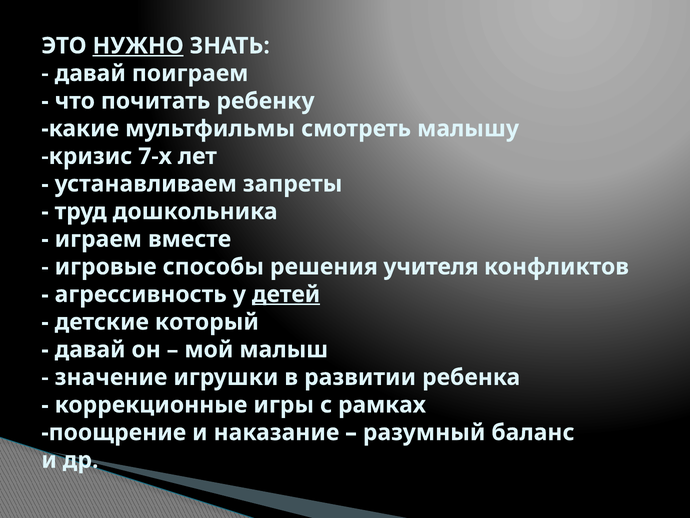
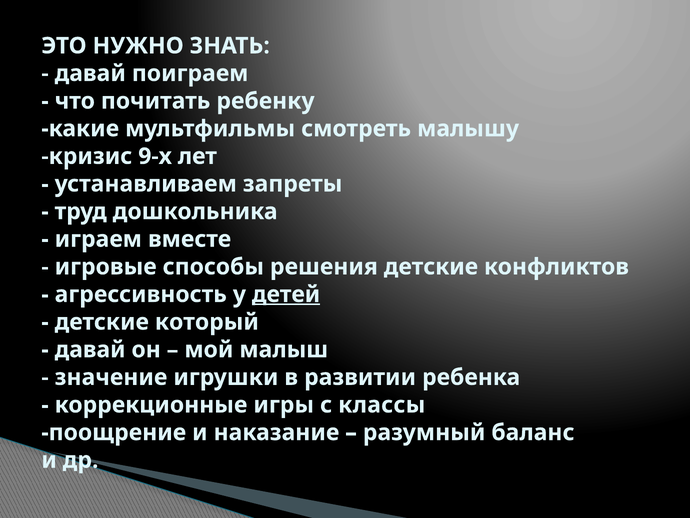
НУЖНО underline: present -> none
7-х: 7-х -> 9-х
решения учителя: учителя -> детские
рамках: рамках -> классы
